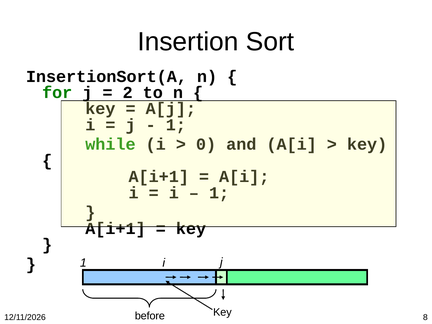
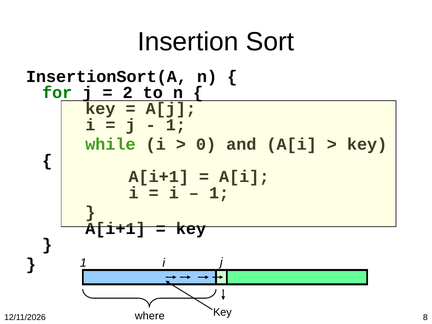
before: before -> where
